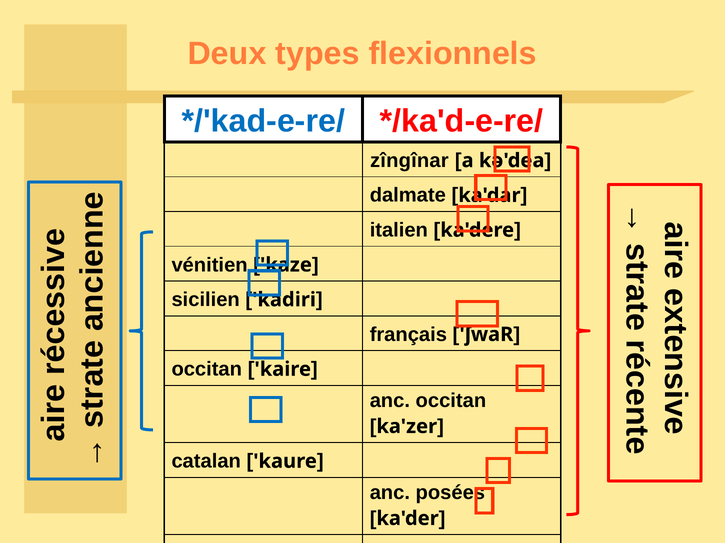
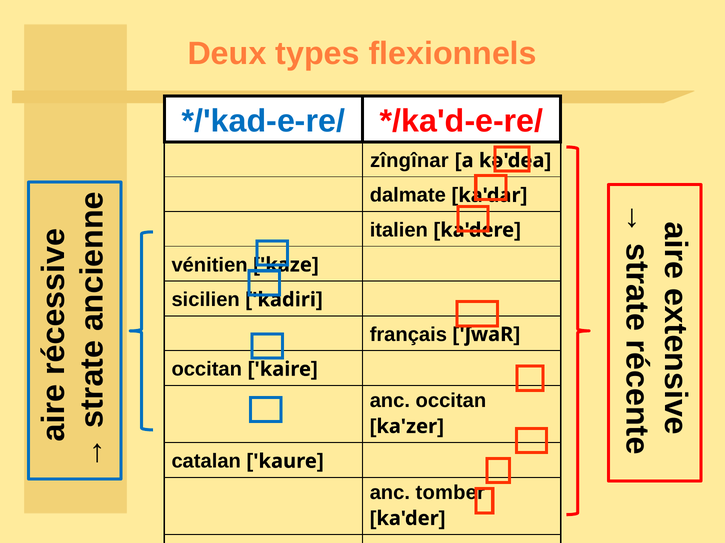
posées: posées -> tomber
